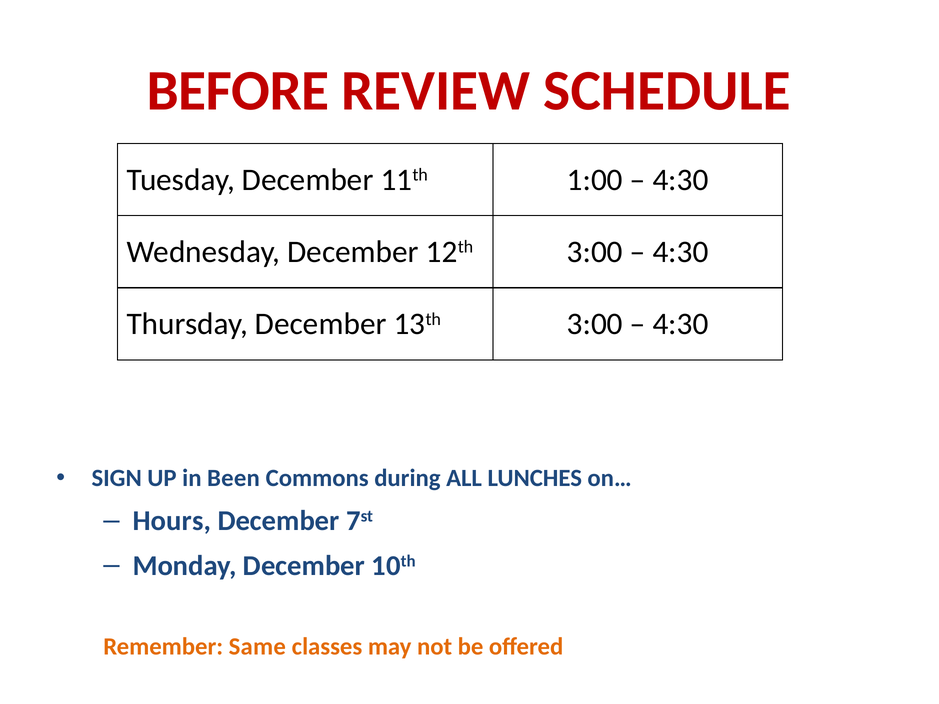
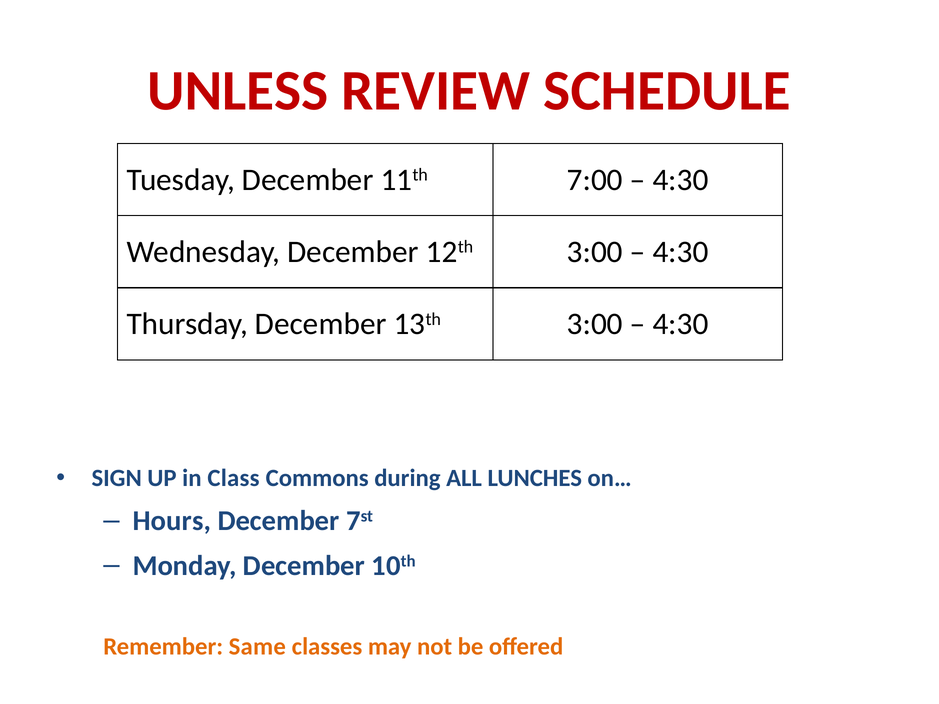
BEFORE: BEFORE -> UNLESS
1:00: 1:00 -> 7:00
Been: Been -> Class
